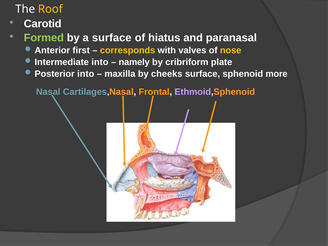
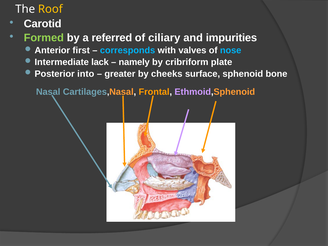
a surface: surface -> referred
hiatus: hiatus -> ciliary
paranasal: paranasal -> impurities
corresponds colour: yellow -> light blue
nose colour: yellow -> light blue
into at (100, 62): into -> lack
maxilla: maxilla -> greater
more: more -> bone
